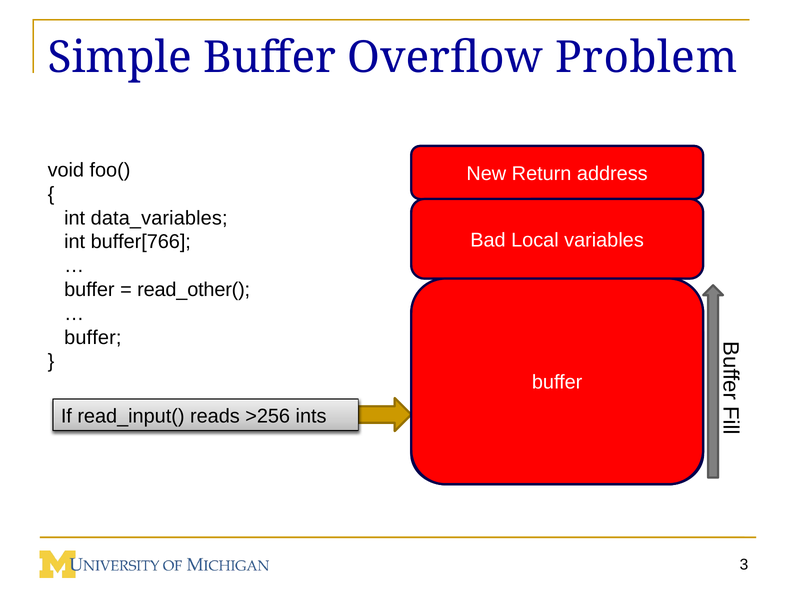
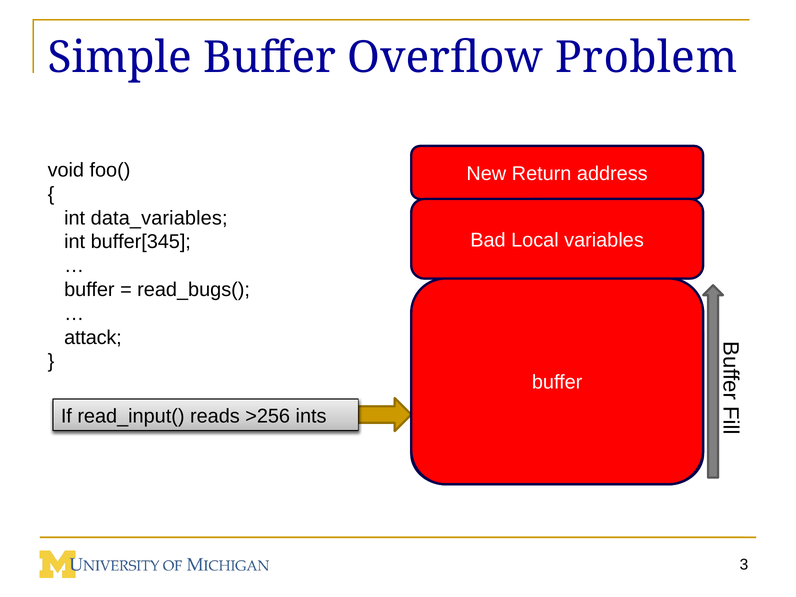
buffer[766: buffer[766 -> buffer[345
read_other(: read_other( -> read_bugs(
buffer at (93, 337): buffer -> attack
